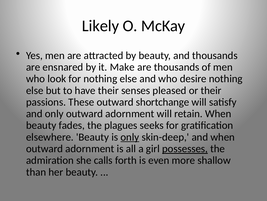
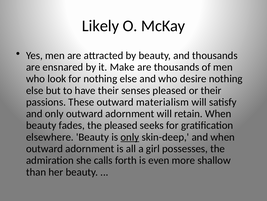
shortchange: shortchange -> materialism
the plagues: plagues -> pleased
possesses underline: present -> none
